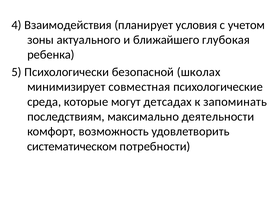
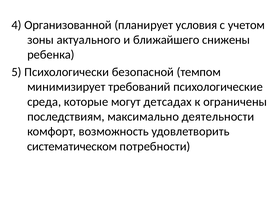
Взаимодействия: Взаимодействия -> Организованной
глубокая: глубокая -> снижены
школах: школах -> темпом
совместная: совместная -> требований
запоминать: запоминать -> ограничены
